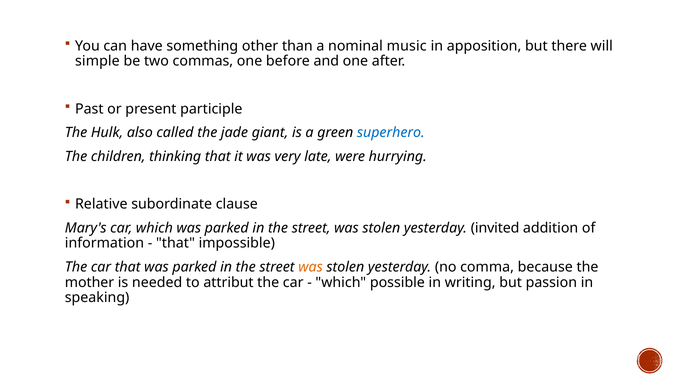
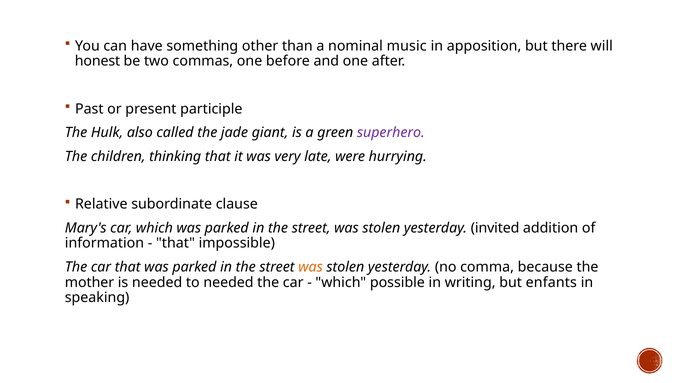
simple: simple -> honest
superhero colour: blue -> purple
to attribut: attribut -> needed
passion: passion -> enfants
